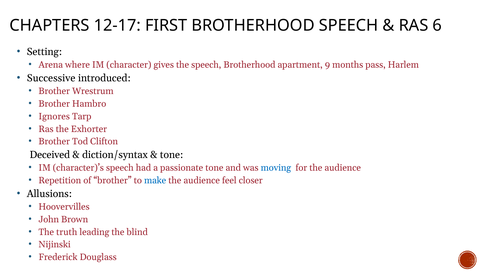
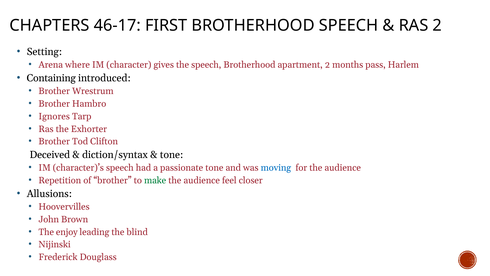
12-17: 12-17 -> 46-17
RAS 6: 6 -> 2
apartment 9: 9 -> 2
Successive: Successive -> Containing
make colour: blue -> green
truth: truth -> enjoy
